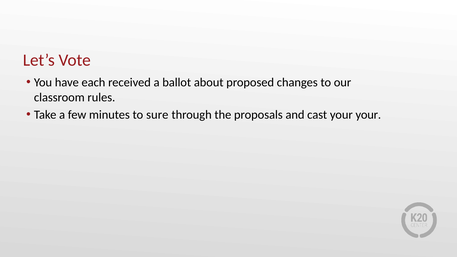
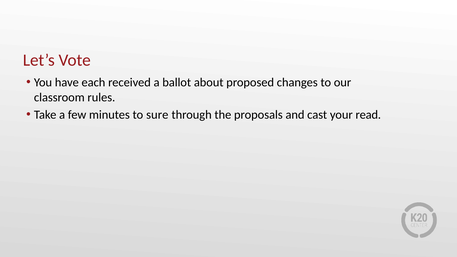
your your: your -> read
